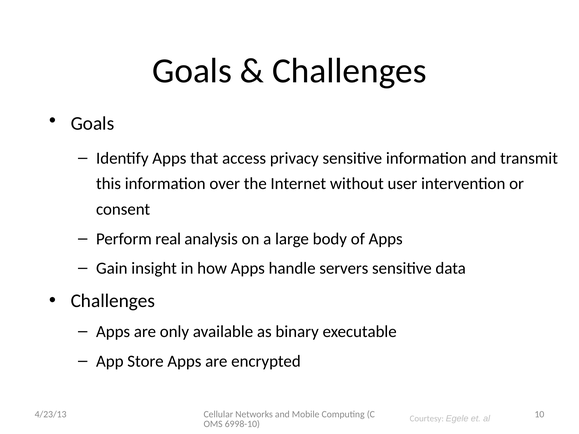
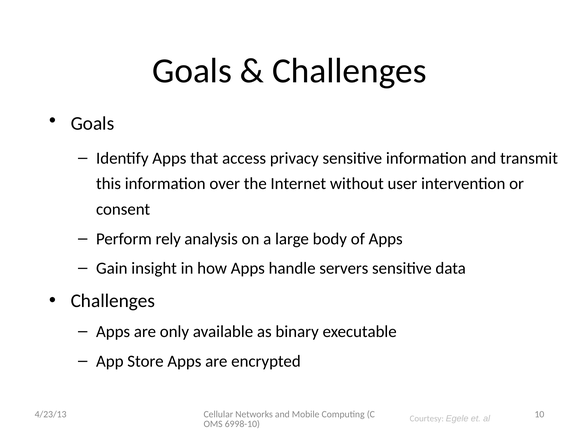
real: real -> rely
